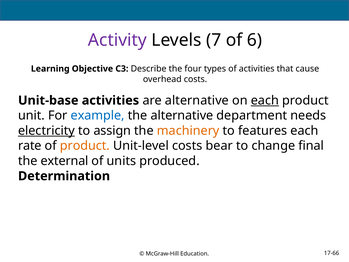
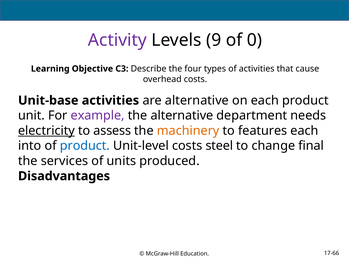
7: 7 -> 9
6: 6 -> 0
each at (265, 100) underline: present -> none
example colour: blue -> purple
assign: assign -> assess
rate: rate -> into
product at (85, 146) colour: orange -> blue
bear: bear -> steel
external: external -> services
Determination: Determination -> Disadvantages
